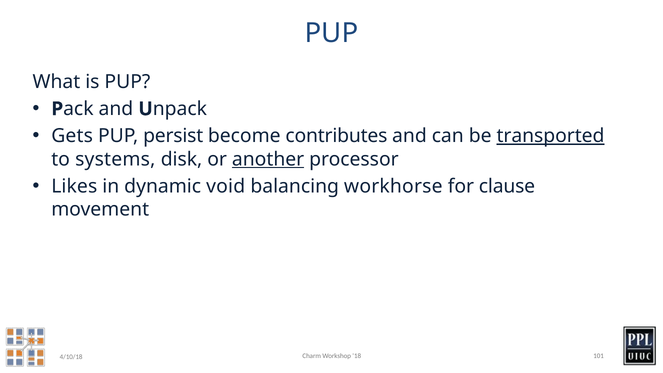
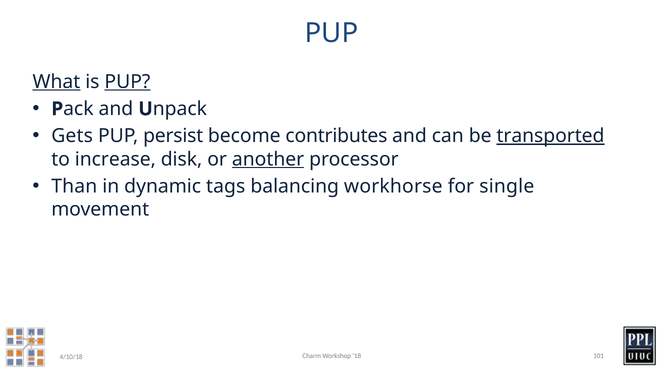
What underline: none -> present
PUP at (127, 82) underline: none -> present
systems: systems -> increase
Likes: Likes -> Than
void: void -> tags
clause: clause -> single
